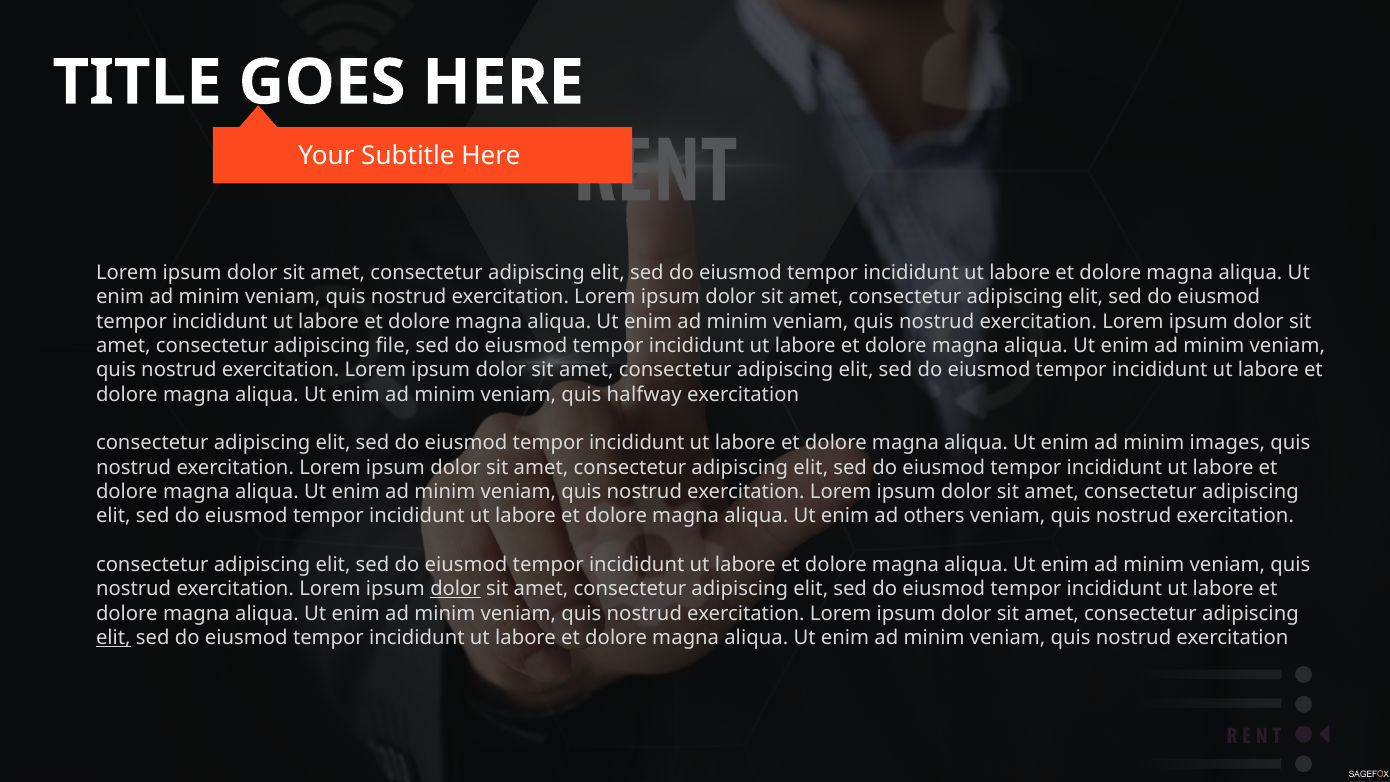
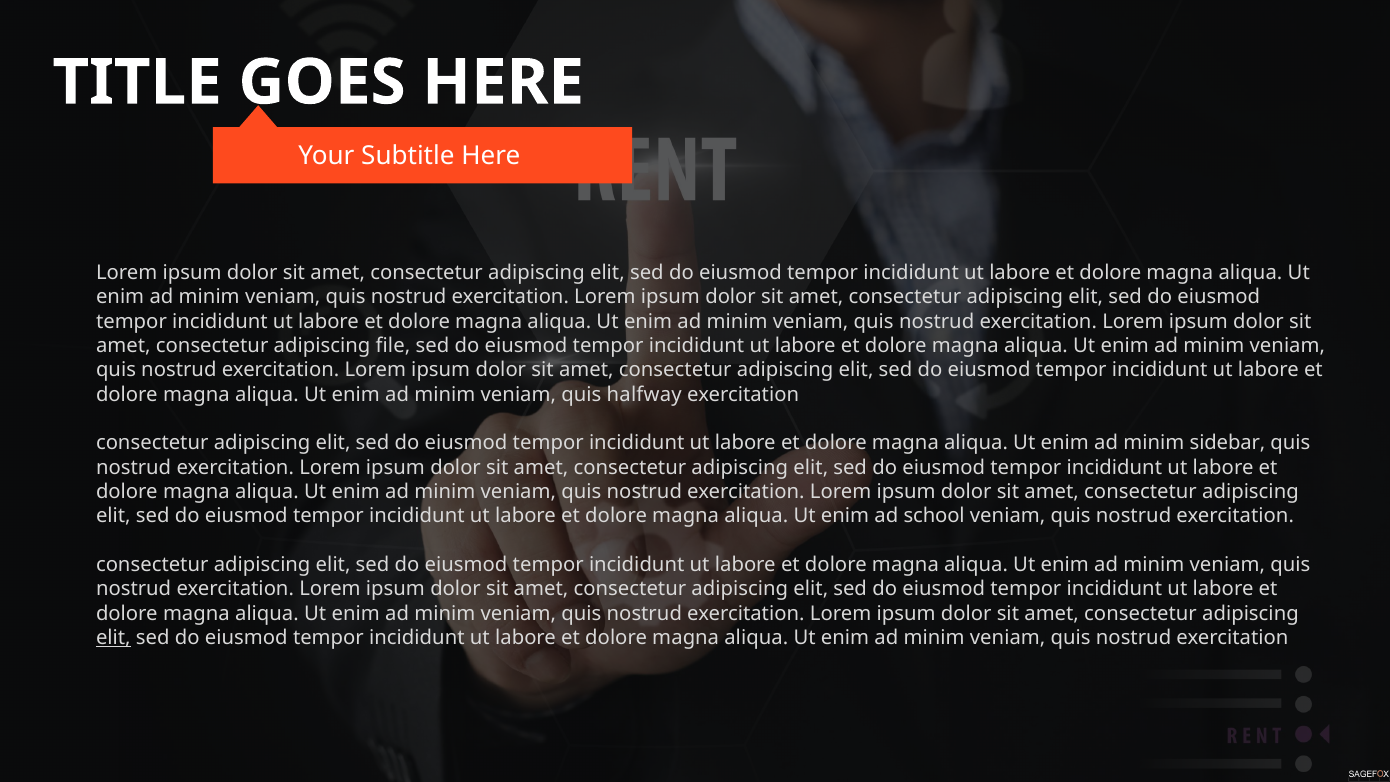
images: images -> sidebar
others: others -> school
dolor at (456, 589) underline: present -> none
